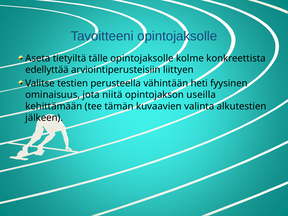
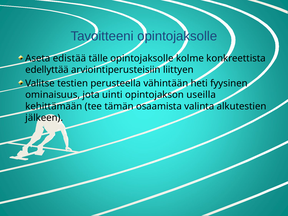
tietyiltä: tietyiltä -> edistää
niitä: niitä -> uinti
kuvaavien: kuvaavien -> osaamista
